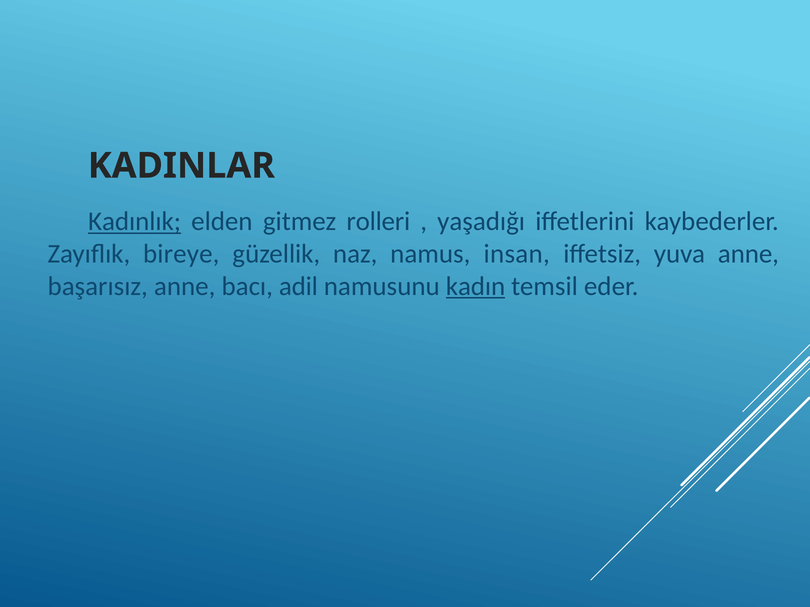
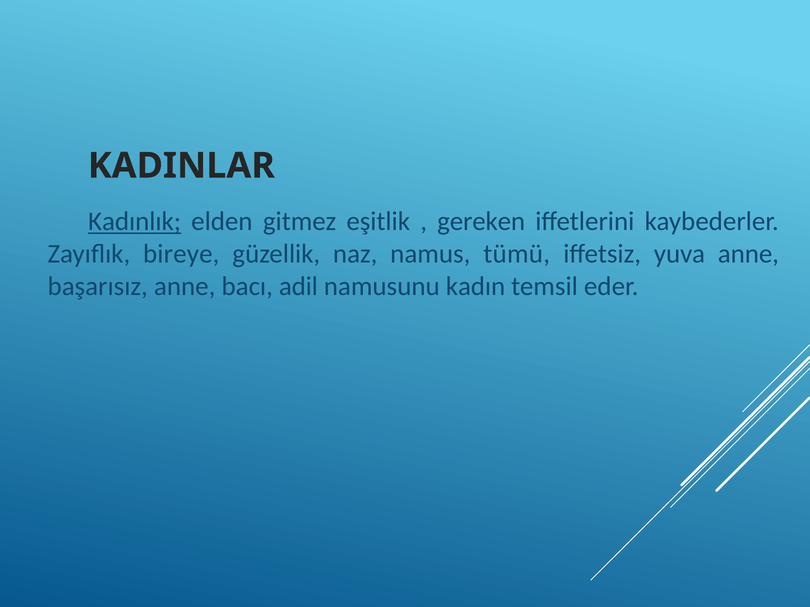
rolleri: rolleri -> eşitlik
yaşadığı: yaşadığı -> gereken
insan: insan -> tümü
kadın underline: present -> none
